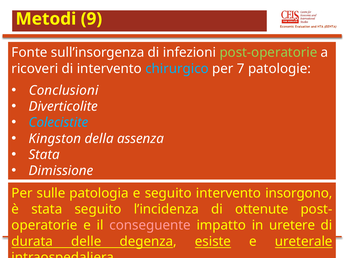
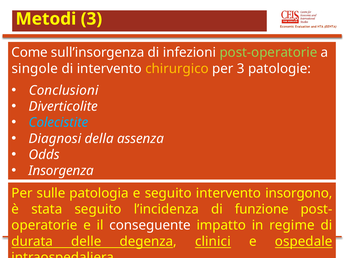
Metodi 9: 9 -> 3
Fonte: Fonte -> Come
ricoveri: ricoveri -> singole
chirurgico colour: light blue -> yellow
per 7: 7 -> 3
Kingston: Kingston -> Diagnosi
Stata at (44, 155): Stata -> Odds
Dimissione: Dimissione -> Insorgenza
ottenute: ottenute -> funzione
conseguente colour: pink -> white
uretere: uretere -> regime
esiste: esiste -> clinici
ureterale: ureterale -> ospedale
